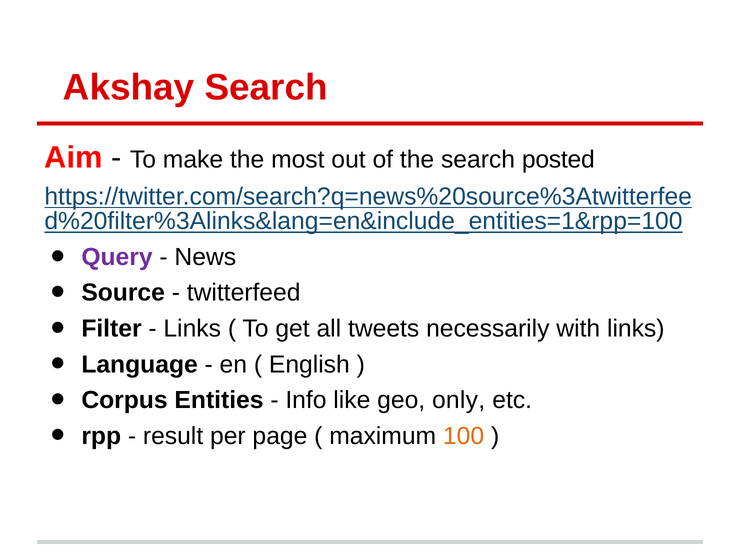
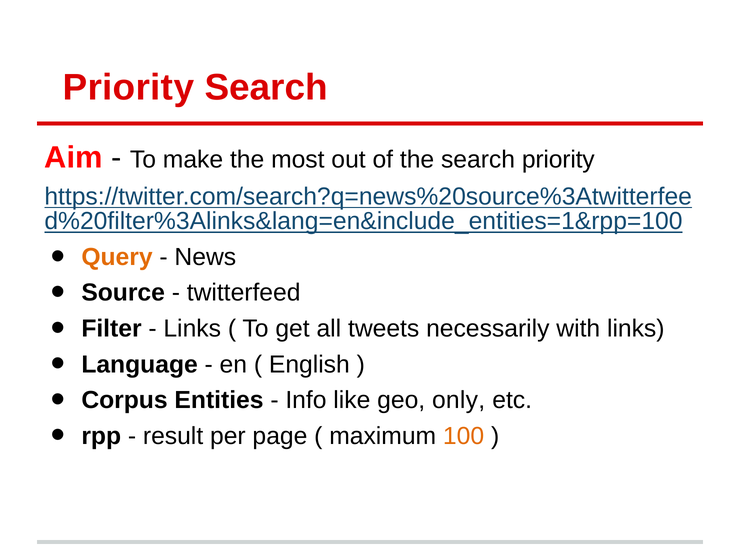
Akshay at (129, 88): Akshay -> Priority
search posted: posted -> priority
Query colour: purple -> orange
